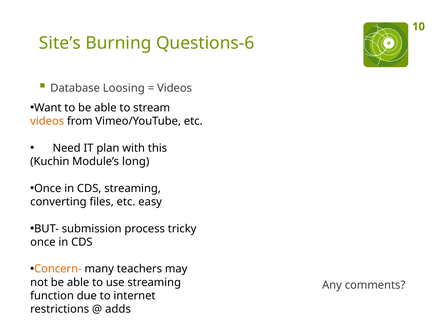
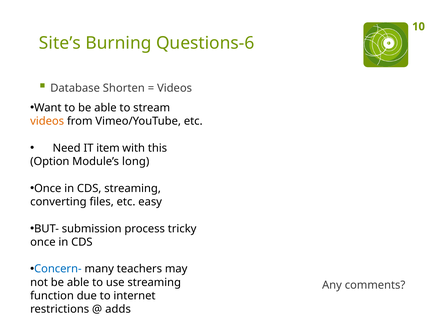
Loosing: Loosing -> Shorten
plan: plan -> item
Kuchin: Kuchin -> Option
Concern- colour: orange -> blue
